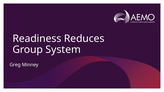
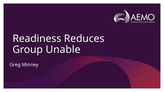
System: System -> Unable
